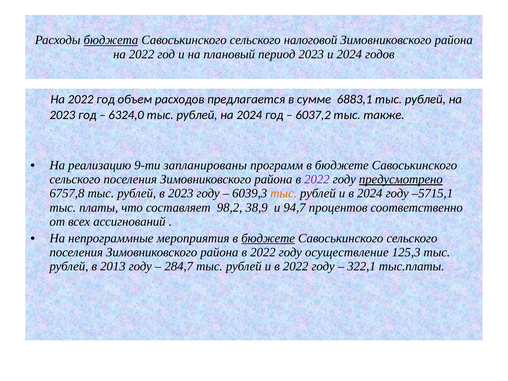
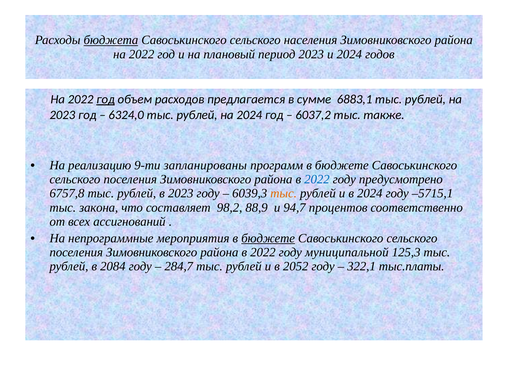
налоговой: налоговой -> населения
год at (106, 99) underline: none -> present
2022 at (317, 179) colour: purple -> blue
предусмотрено underline: present -> none
платы: платы -> закона
38,9: 38,9 -> 88,9
осуществление: осуществление -> муниципальной
2013: 2013 -> 2084
и в 2022: 2022 -> 2052
